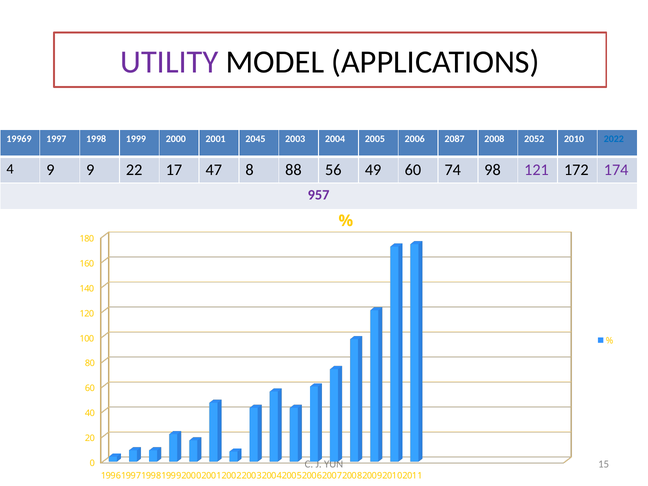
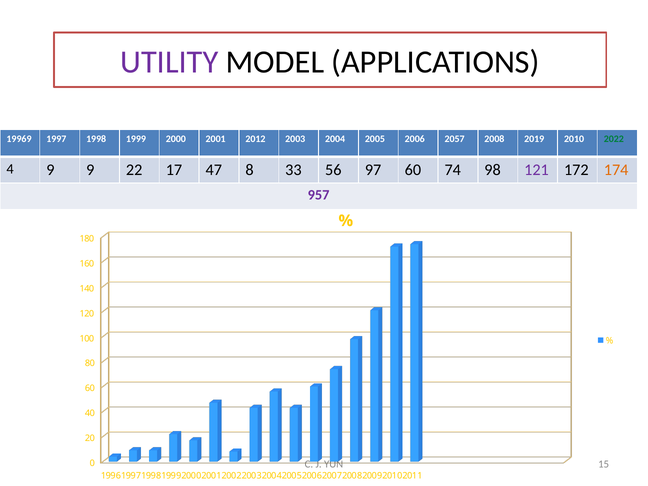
2045: 2045 -> 2012
2087: 2087 -> 2057
2052: 2052 -> 2019
2022 colour: blue -> green
88: 88 -> 33
49: 49 -> 97
174 colour: purple -> orange
